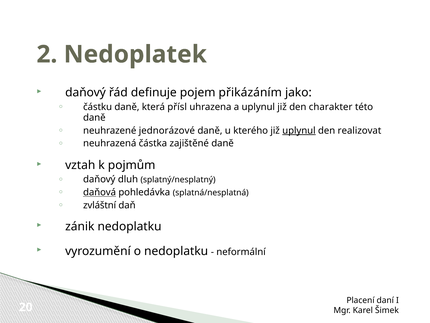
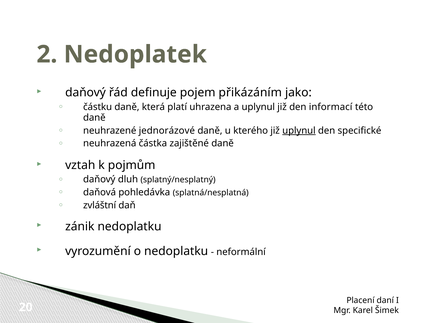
přísl: přísl -> platí
charakter: charakter -> informací
realizovat: realizovat -> specifické
daňová underline: present -> none
